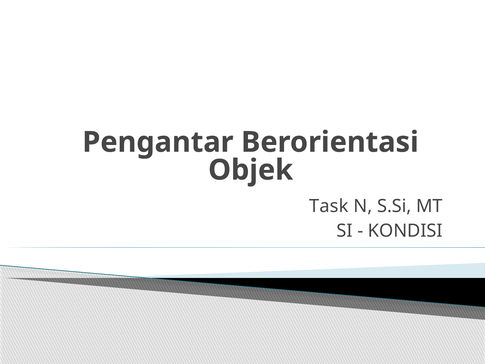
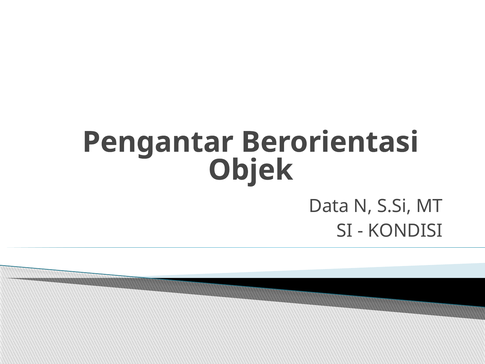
Task: Task -> Data
